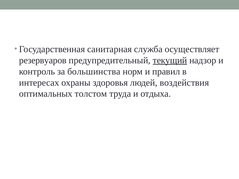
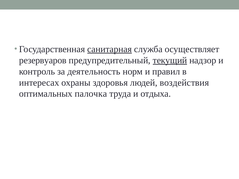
санитарная underline: none -> present
большинства: большинства -> деятельность
толстом: толстом -> палочка
